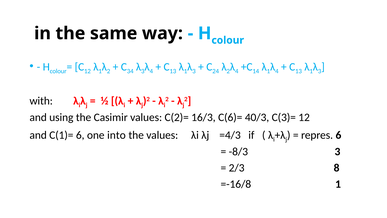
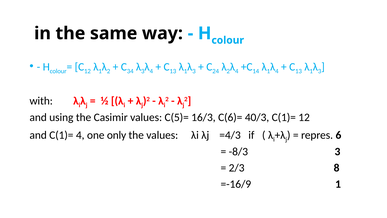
C(2)=: C(2)= -> C(5)=
40/3 C(3)=: C(3)= -> C(1)=
C(1)= 6: 6 -> 4
into: into -> only
=-16/8: =-16/8 -> =-16/9
